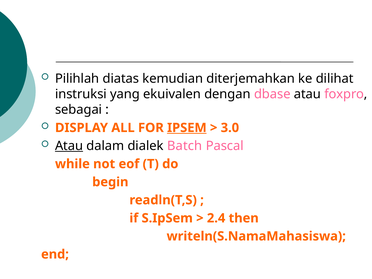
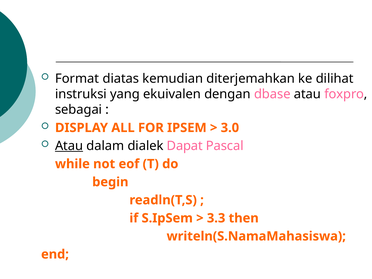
Pilihlah: Pilihlah -> Format
IPSEM underline: present -> none
Batch: Batch -> Dapat
2.4: 2.4 -> 3.3
